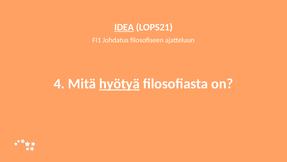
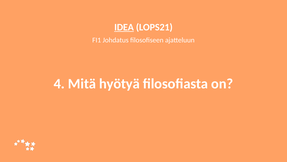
hyötyä underline: present -> none
